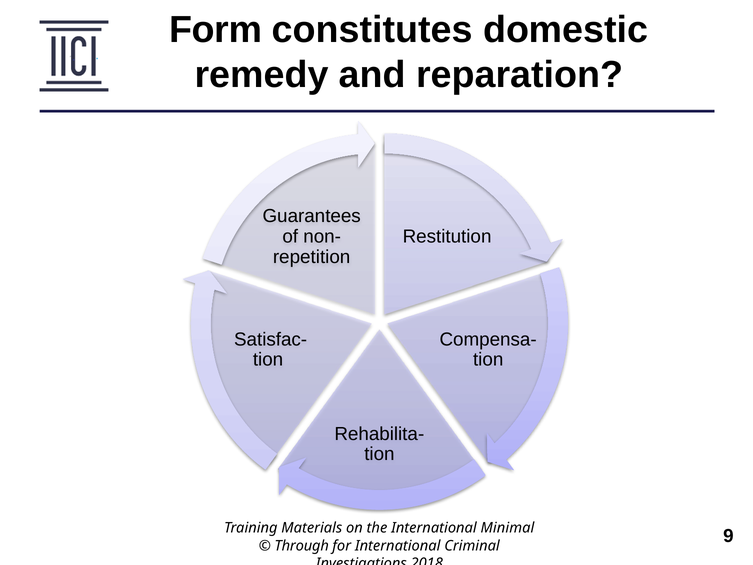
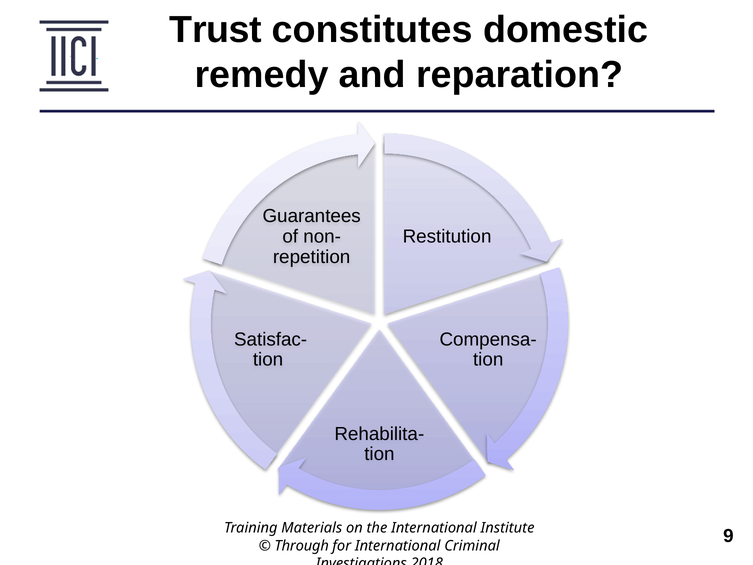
Form: Form -> Trust
Minimal: Minimal -> Institute
